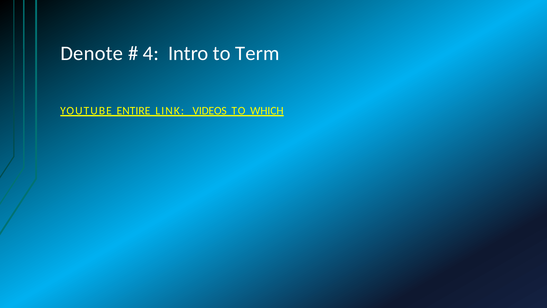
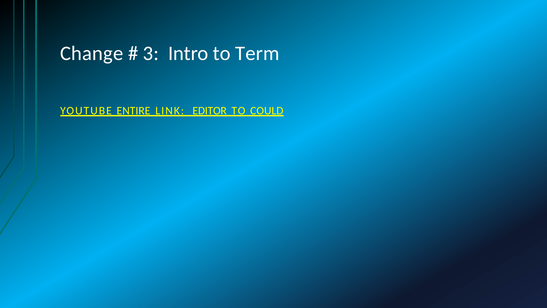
Denote: Denote -> Change
4: 4 -> 3
VIDEOS: VIDEOS -> EDITOR
WHICH: WHICH -> COULD
